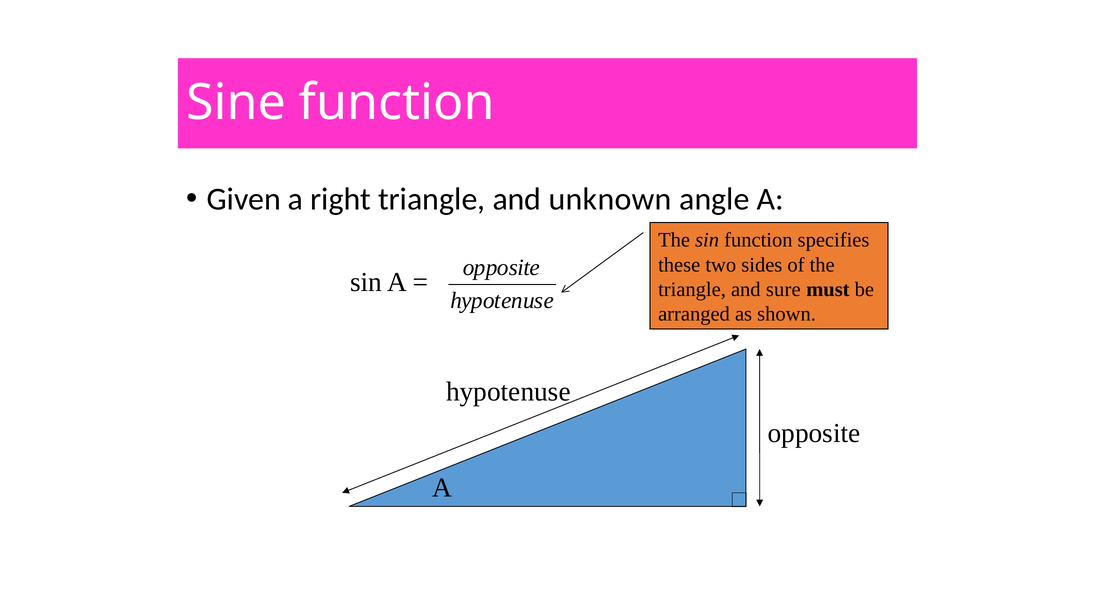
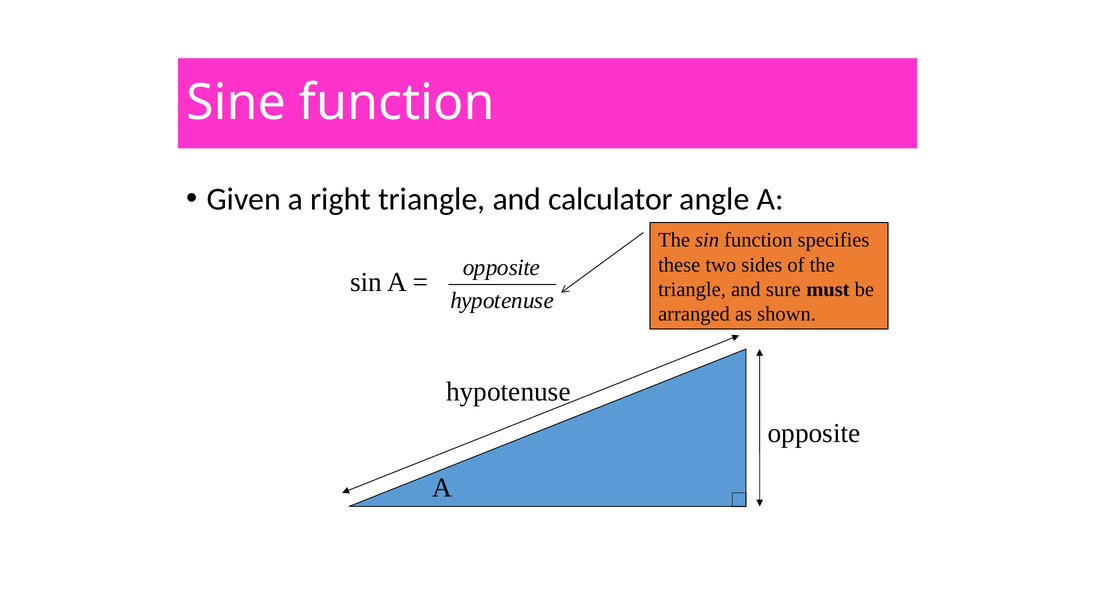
unknown: unknown -> calculator
